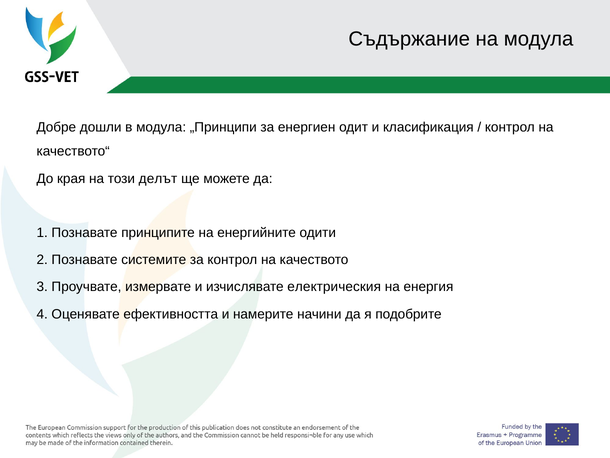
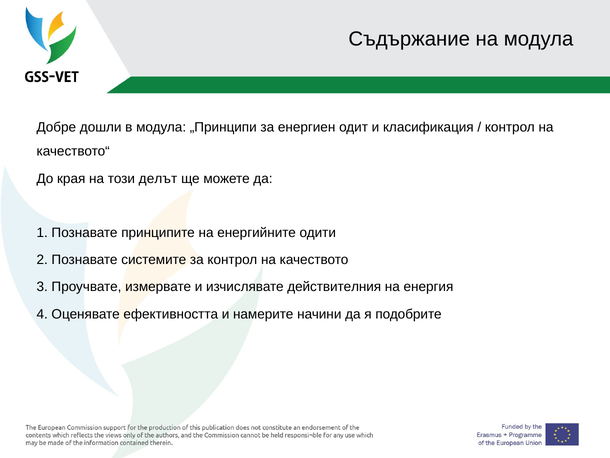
електрическия: електрическия -> действителния
